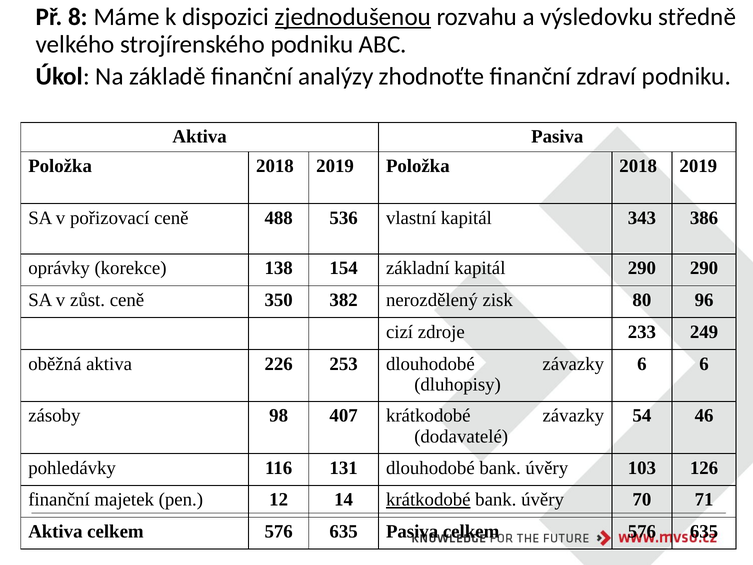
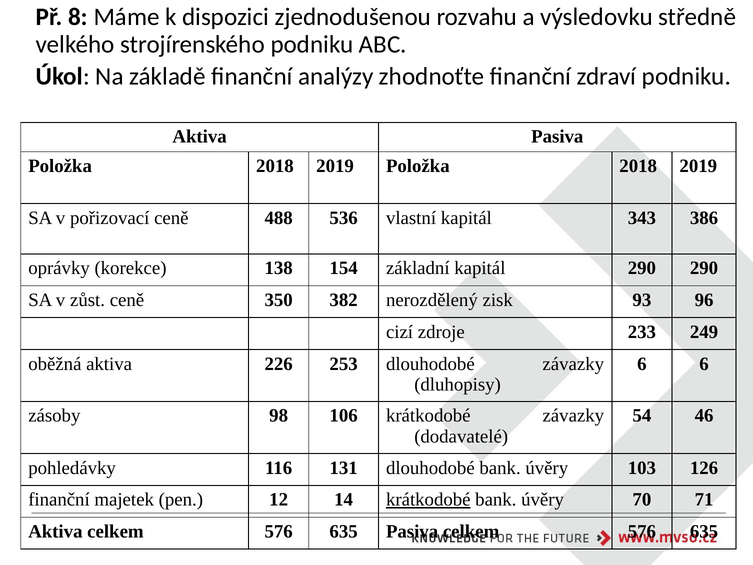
zjednodušenou underline: present -> none
80: 80 -> 93
407: 407 -> 106
